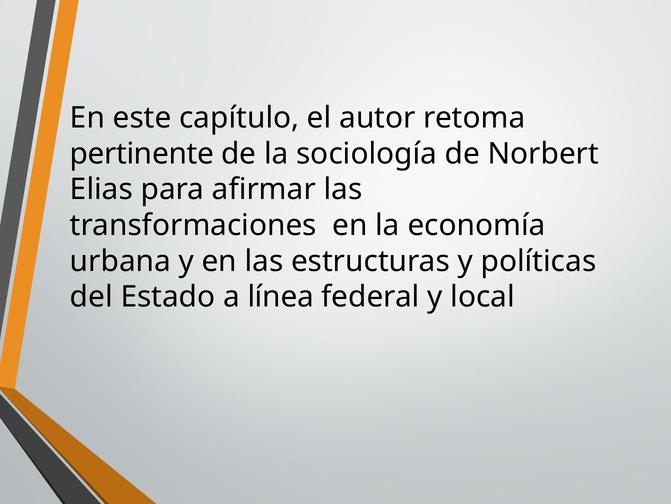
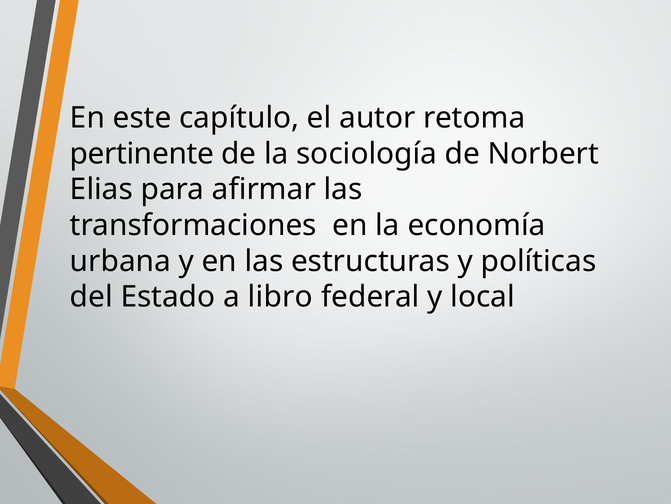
línea: línea -> libro
